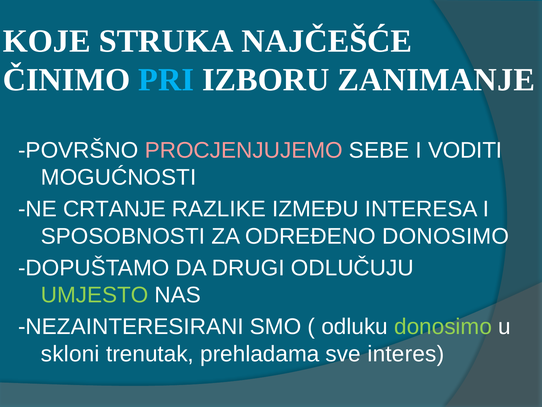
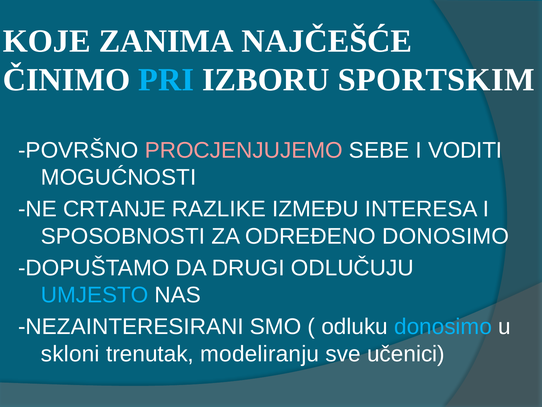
STRUKA: STRUKA -> ZANIMA
ZANIMANJE: ZANIMANJE -> SPORTSKIM
UMJESTO colour: light green -> light blue
donosimo at (443, 326) colour: light green -> light blue
prehladama: prehladama -> modeliranju
interes: interes -> učenici
